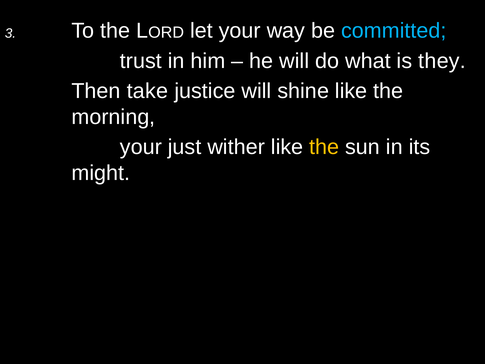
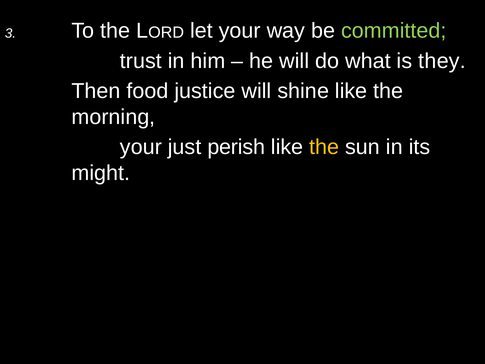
committed colour: light blue -> light green
take: take -> food
wither: wither -> perish
